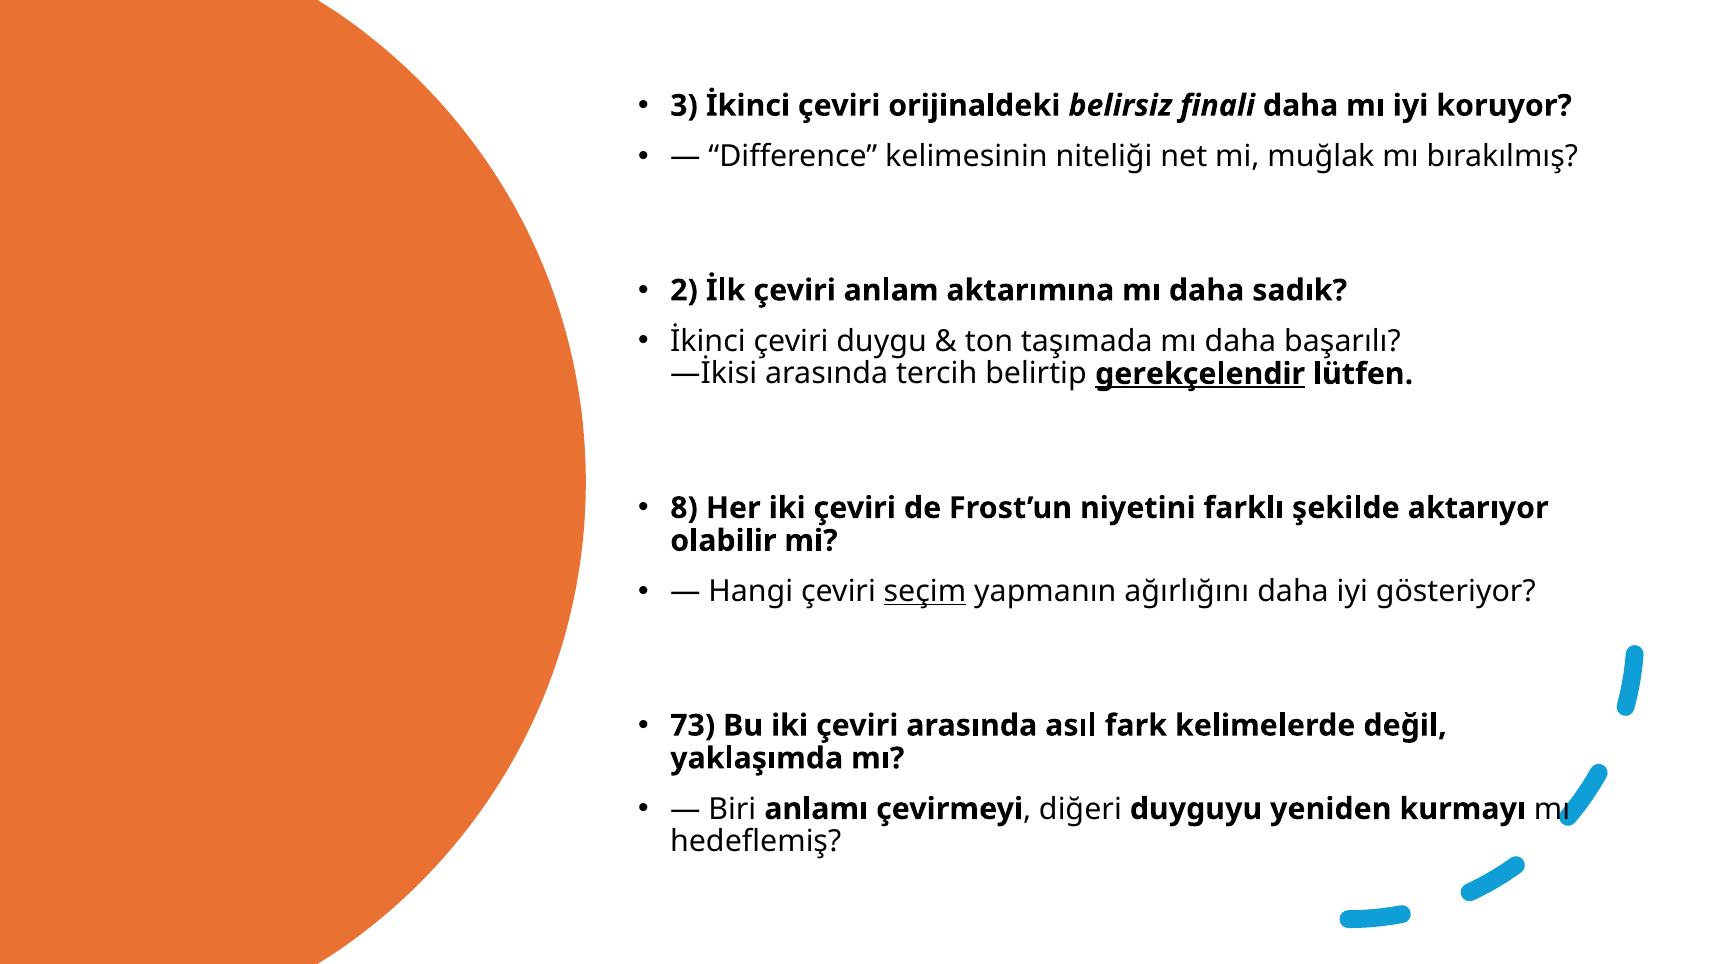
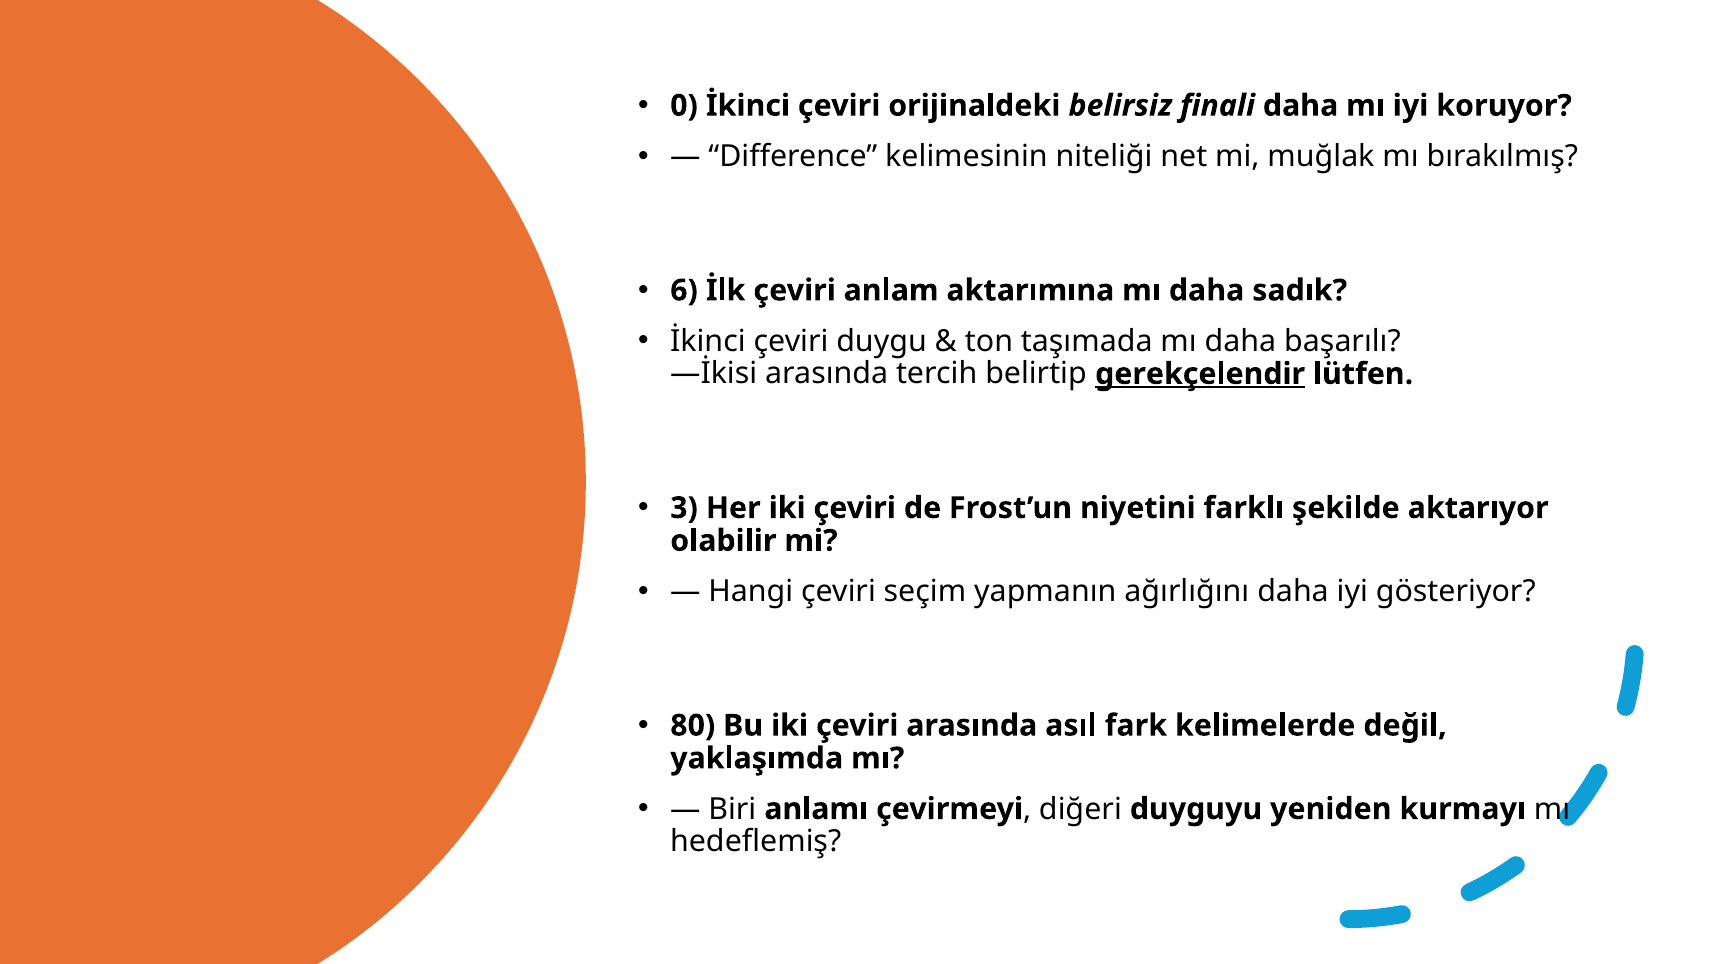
3: 3 -> 0
2: 2 -> 6
8: 8 -> 3
seçim underline: present -> none
73: 73 -> 80
